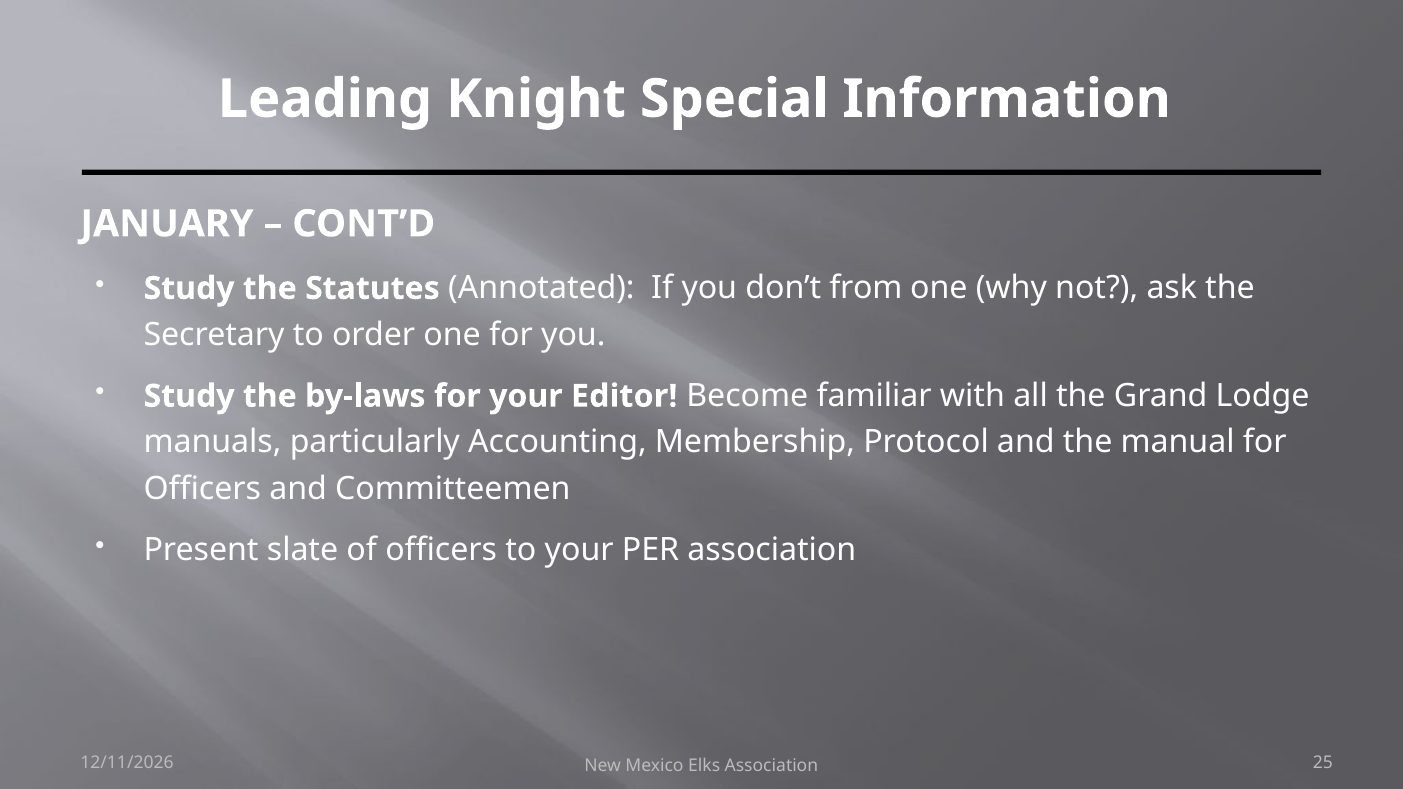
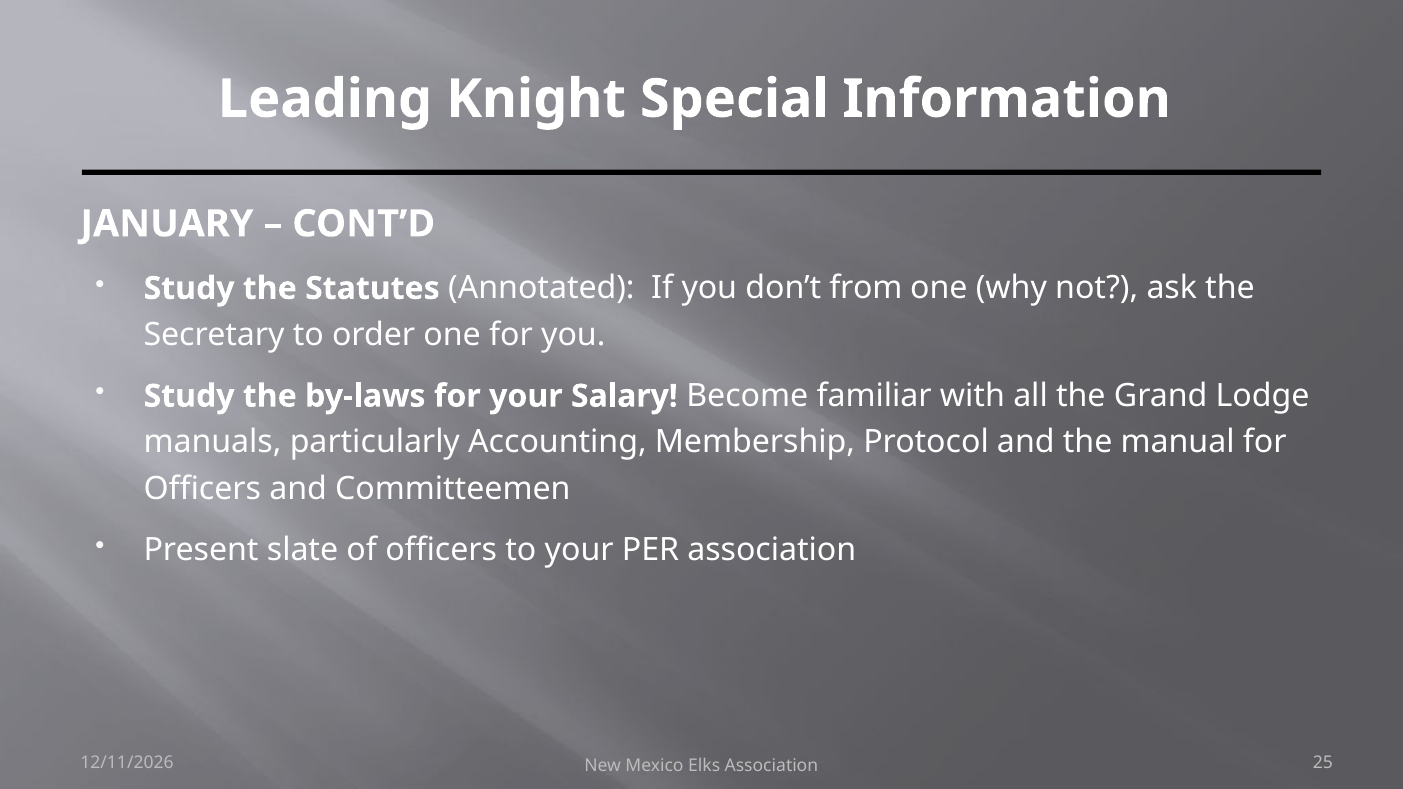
Editor: Editor -> Salary
